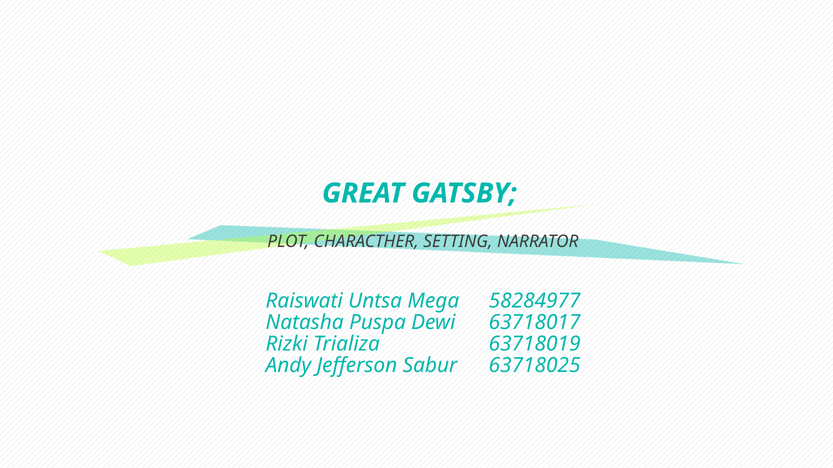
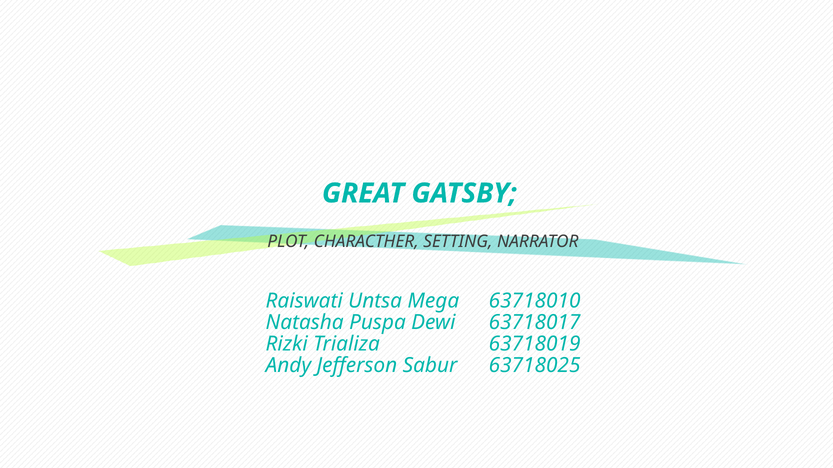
58284977: 58284977 -> 63718010
